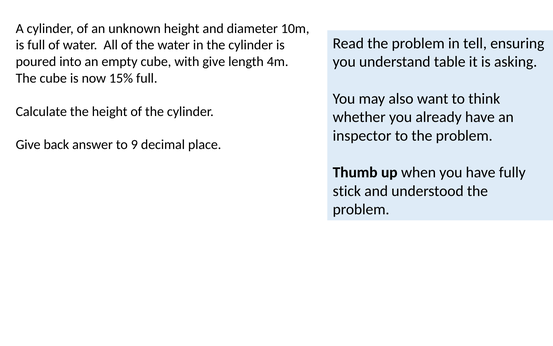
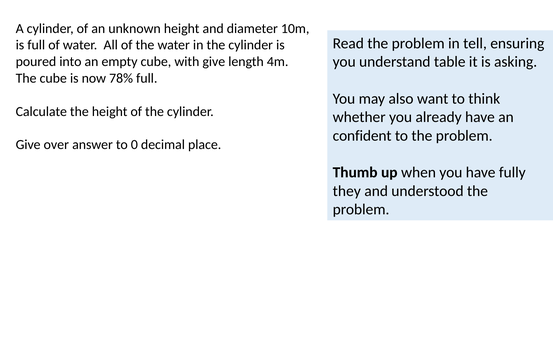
15%: 15% -> 78%
inspector: inspector -> confident
back: back -> over
9: 9 -> 0
stick: stick -> they
